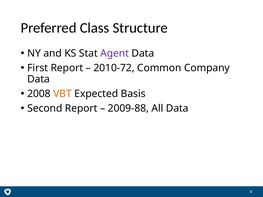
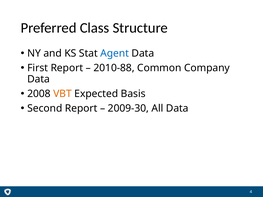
Agent colour: purple -> blue
2010-72: 2010-72 -> 2010-88
2009-88: 2009-88 -> 2009-30
